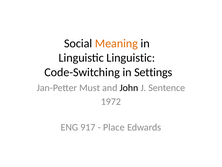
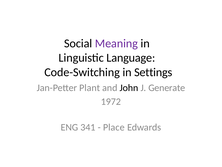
Meaning colour: orange -> purple
Linguistic Linguistic: Linguistic -> Language
Must: Must -> Plant
Sentence: Sentence -> Generate
917: 917 -> 341
